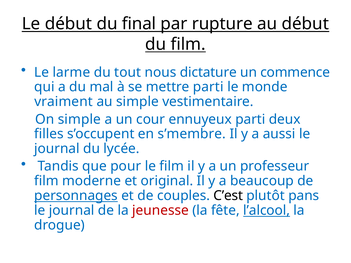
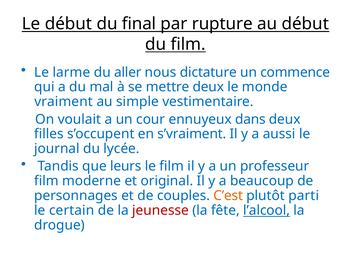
tout: tout -> aller
mettre parti: parti -> deux
On simple: simple -> voulait
ennuyeux parti: parti -> dans
s’membre: s’membre -> s’vraiment
pour: pour -> leurs
personnages underline: present -> none
C’est colour: black -> orange
pans: pans -> parti
journal at (72, 211): journal -> certain
